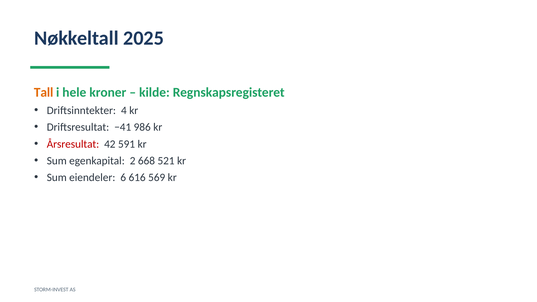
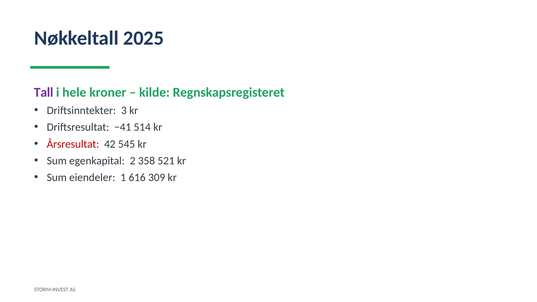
Tall colour: orange -> purple
4: 4 -> 3
986: 986 -> 514
591: 591 -> 545
668: 668 -> 358
6: 6 -> 1
569: 569 -> 309
